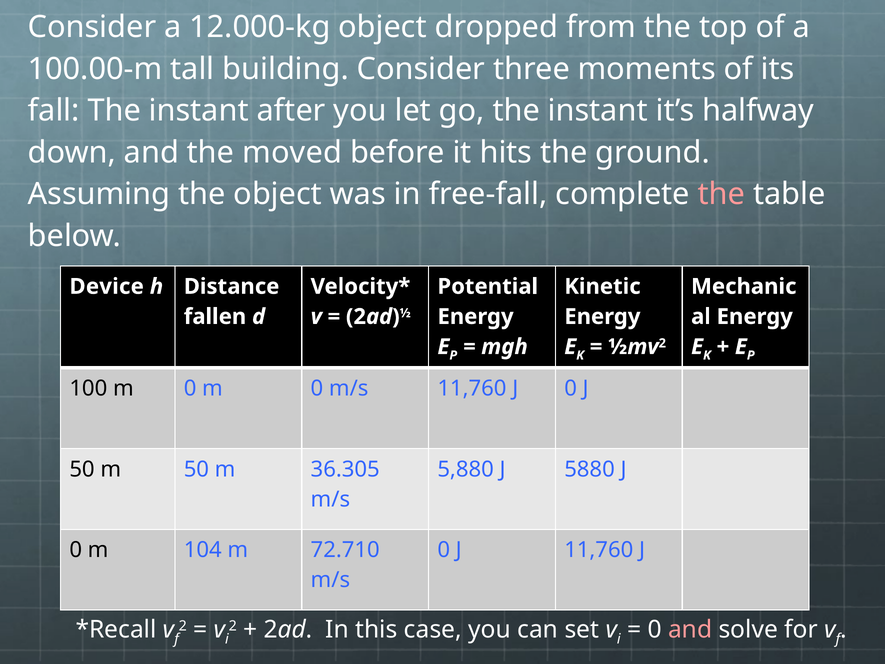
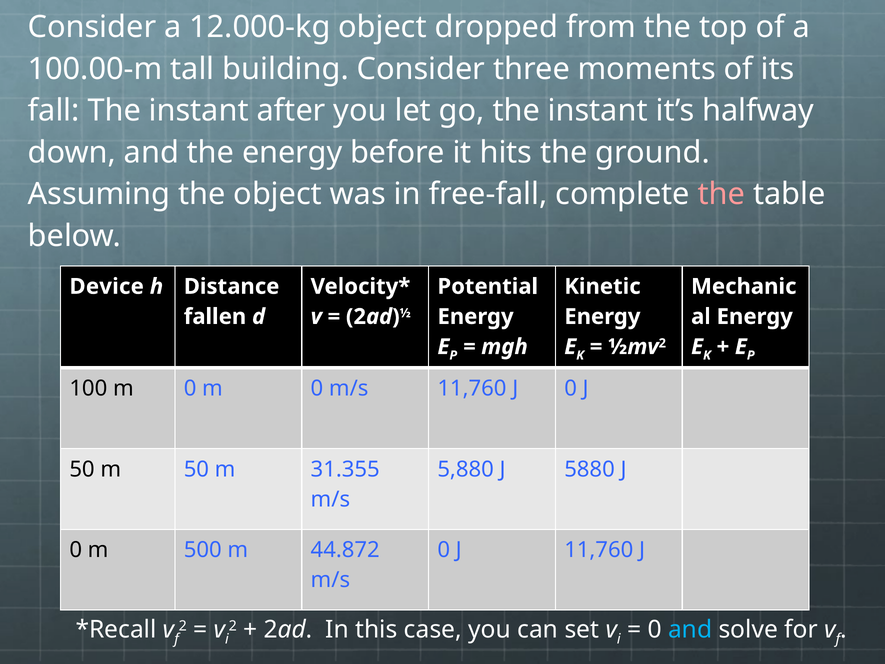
the moved: moved -> energy
36.305: 36.305 -> 31.355
104: 104 -> 500
72.710: 72.710 -> 44.872
and at (690, 630) colour: pink -> light blue
